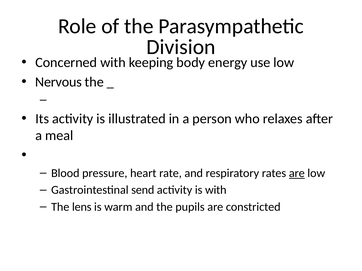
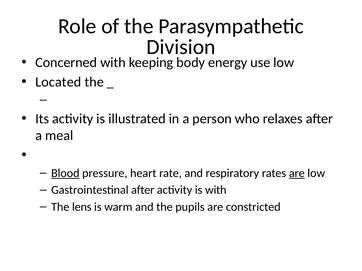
Nervous: Nervous -> Located
Blood underline: none -> present
Gastrointestinal send: send -> after
